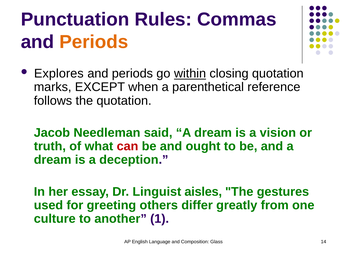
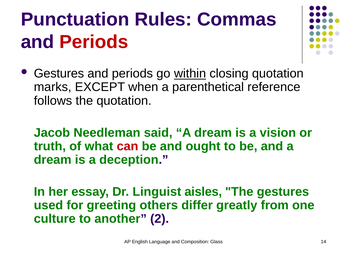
Periods at (94, 42) colour: orange -> red
Explores at (59, 74): Explores -> Gestures
1: 1 -> 2
